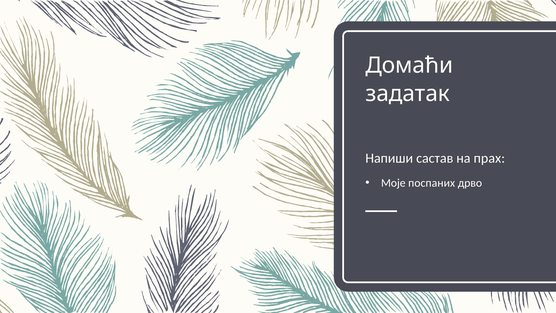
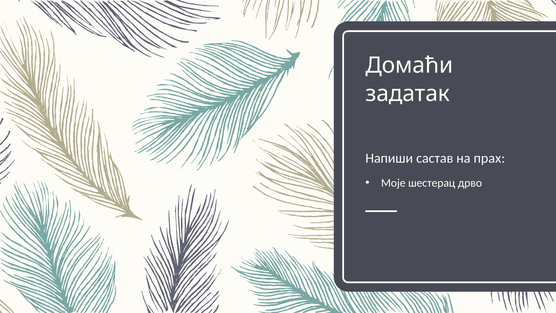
поспаних: поспаних -> шестерац
